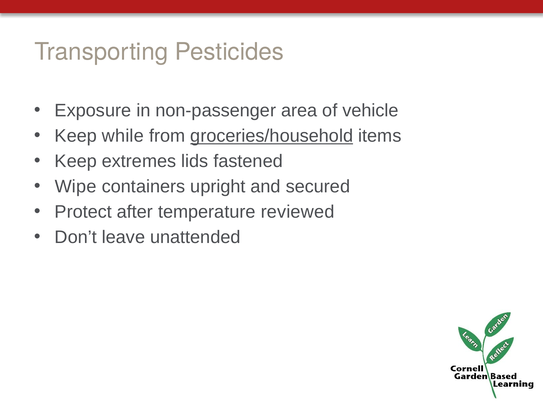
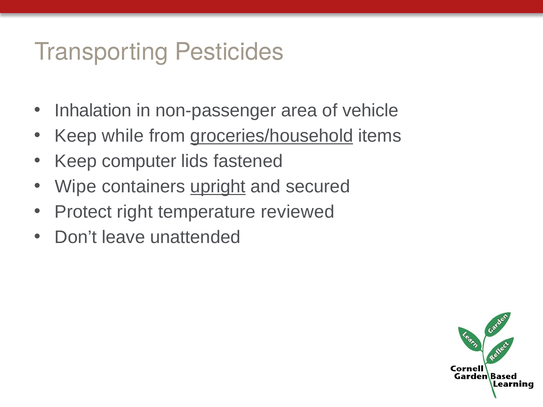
Exposure: Exposure -> Inhalation
extremes: extremes -> computer
upright underline: none -> present
after: after -> right
